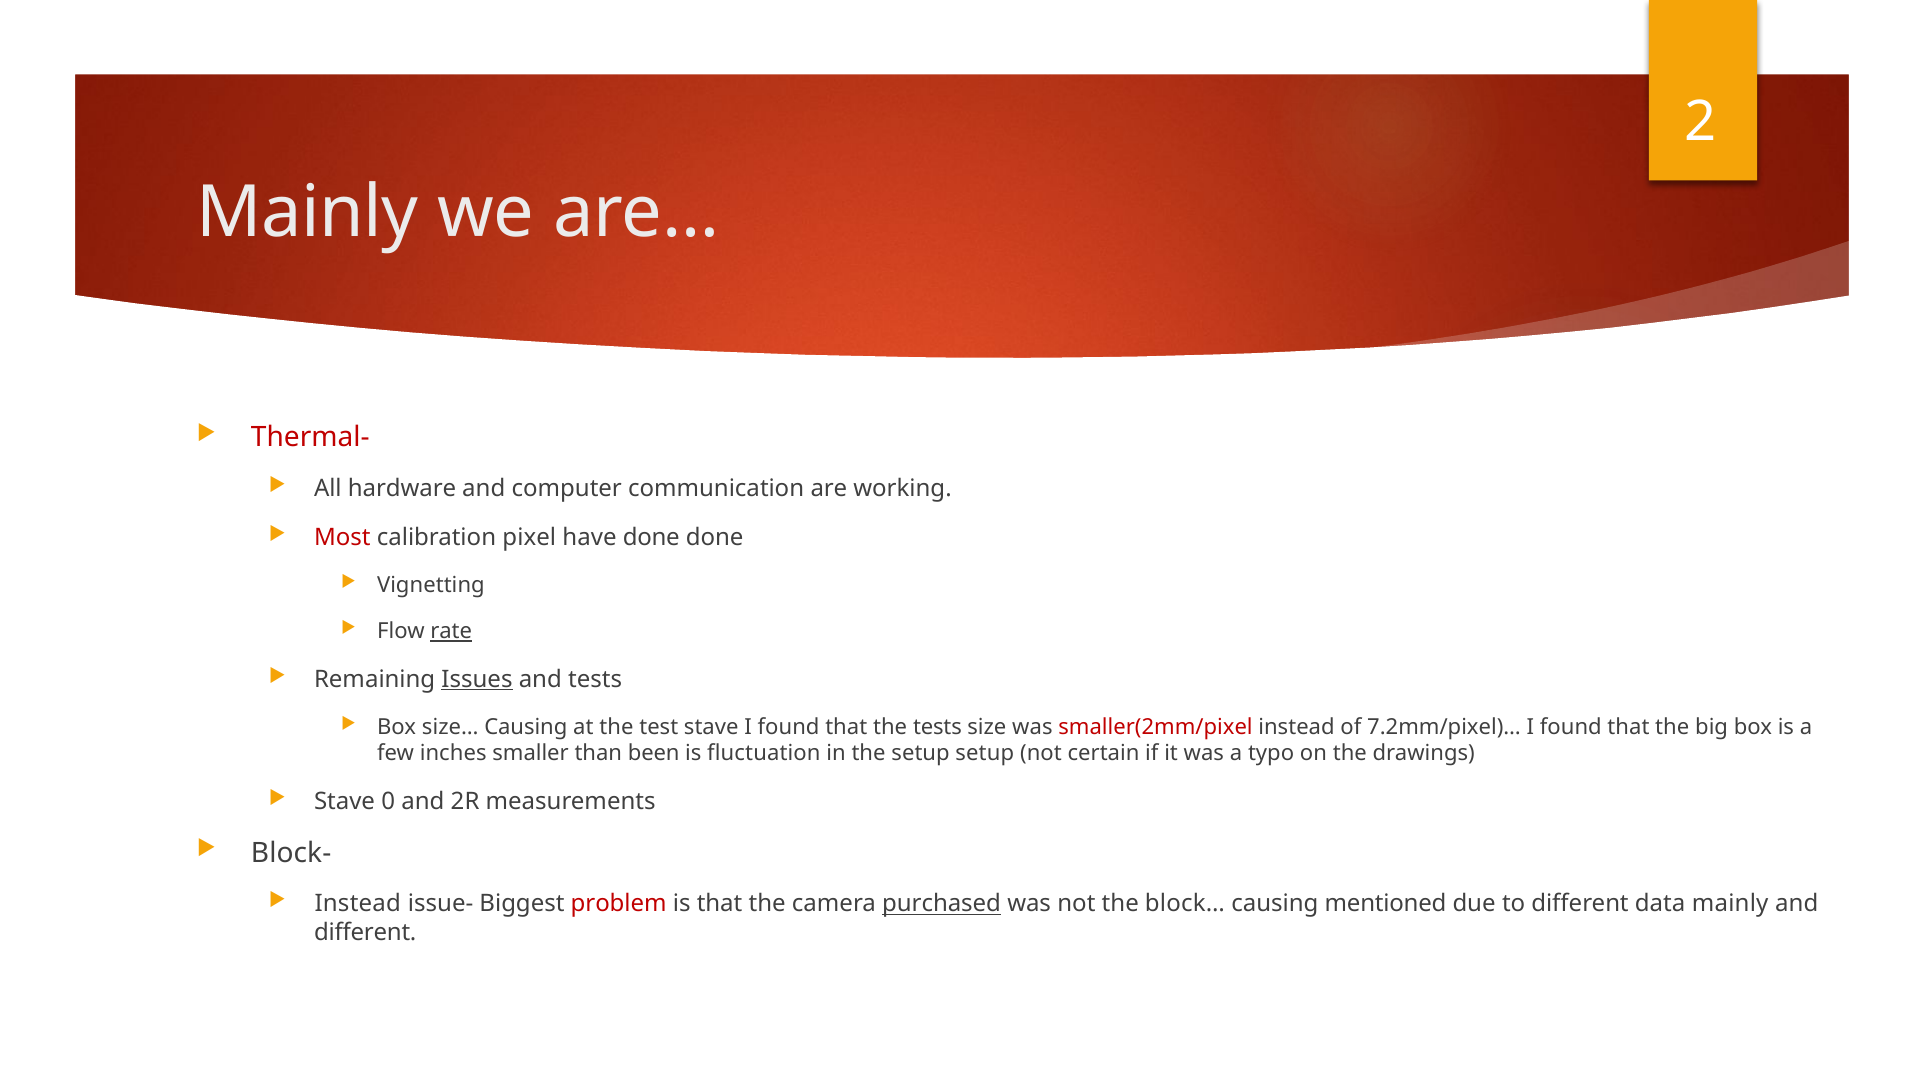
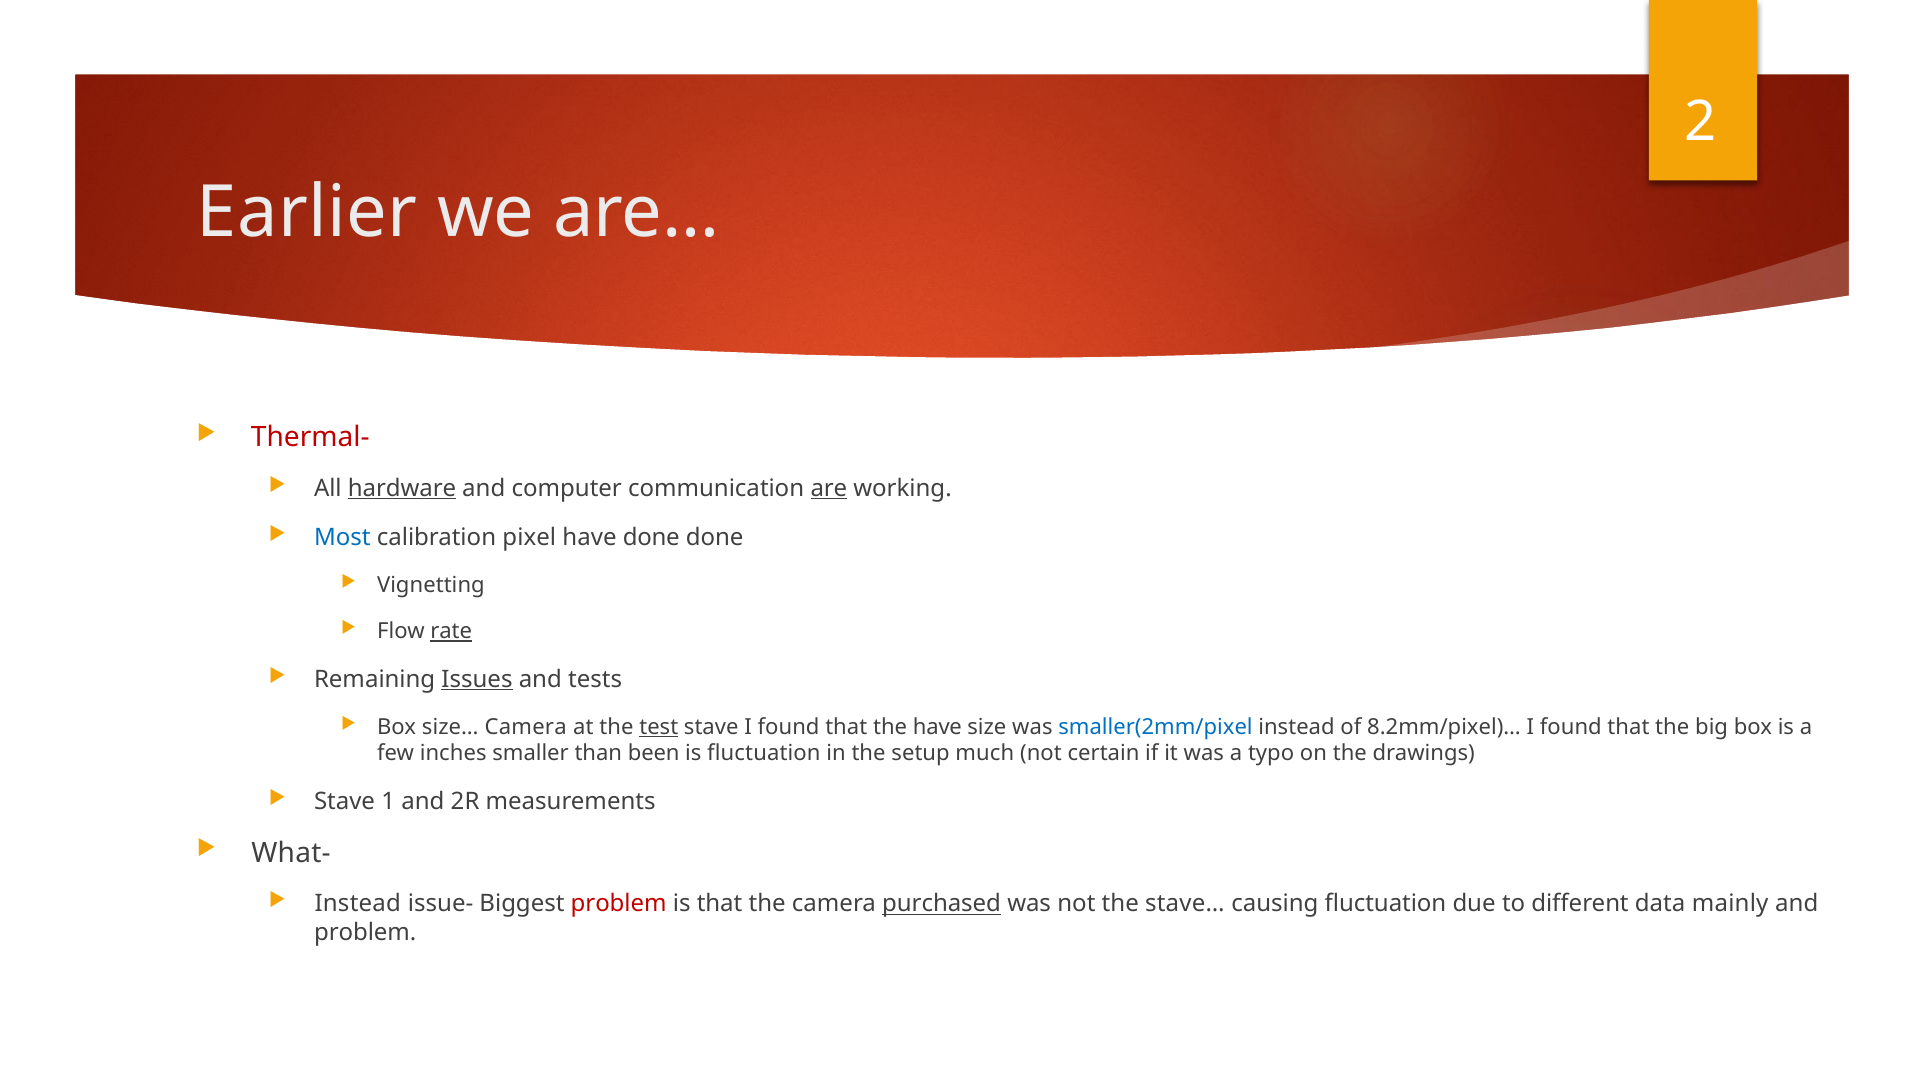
Mainly at (308, 212): Mainly -> Earlier
hardware underline: none -> present
are underline: none -> present
Most colour: red -> blue
size… Causing: Causing -> Camera
test underline: none -> present
the tests: tests -> have
smaller(2mm/pixel colour: red -> blue
7.2mm/pixel)…: 7.2mm/pixel)… -> 8.2mm/pixel)…
setup setup: setup -> much
0: 0 -> 1
Block-: Block- -> What-
block…: block… -> stave…
causing mentioned: mentioned -> fluctuation
different at (365, 933): different -> problem
